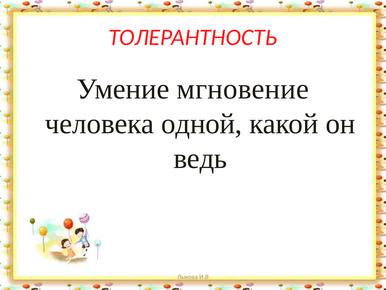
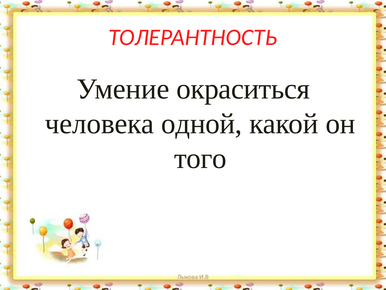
мгновение: мгновение -> окраситься
ведь: ведь -> того
